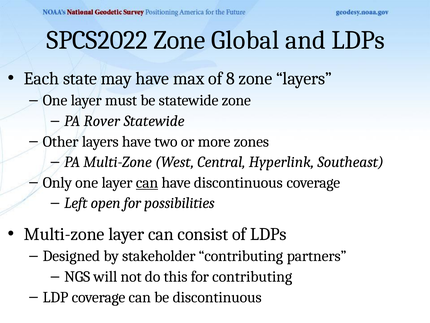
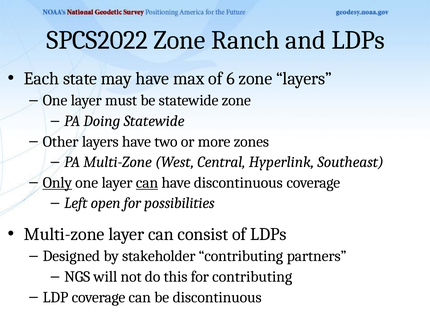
Global: Global -> Ranch
8: 8 -> 6
Rover: Rover -> Doing
Only underline: none -> present
